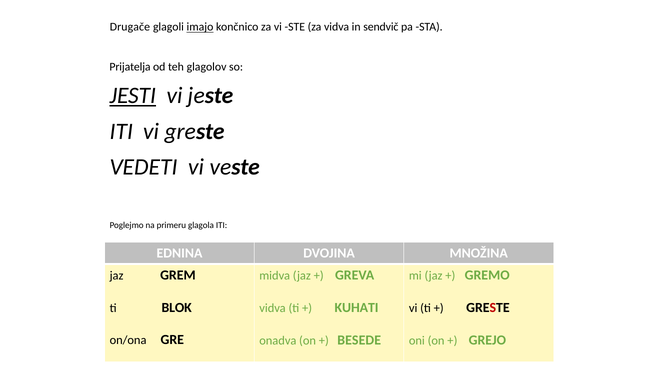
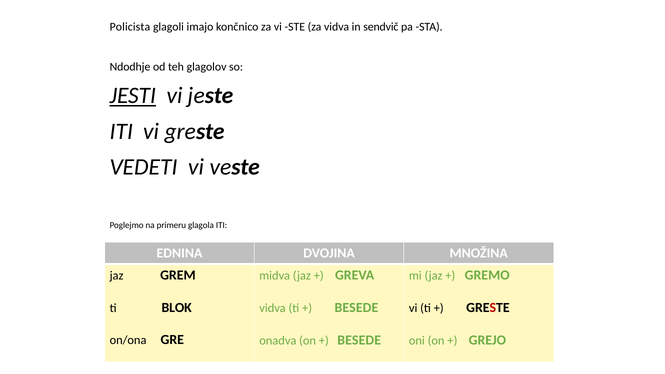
Drugače: Drugače -> Policista
imajo underline: present -> none
Prijatelja: Prijatelja -> Ndodhje
KUHATI at (357, 308): KUHATI -> BESEDE
